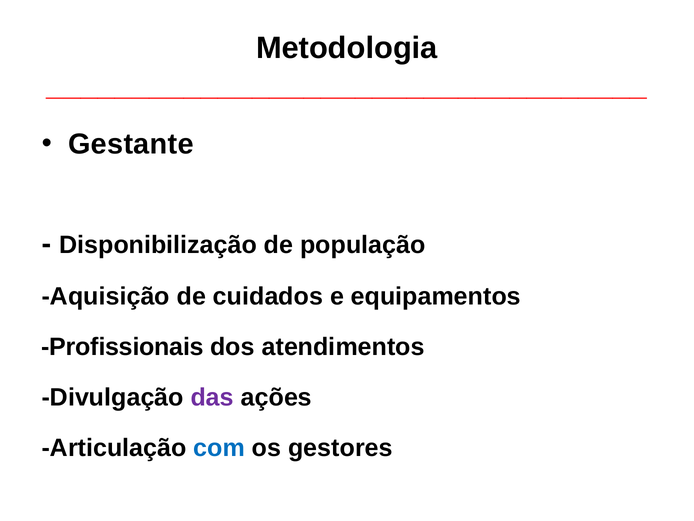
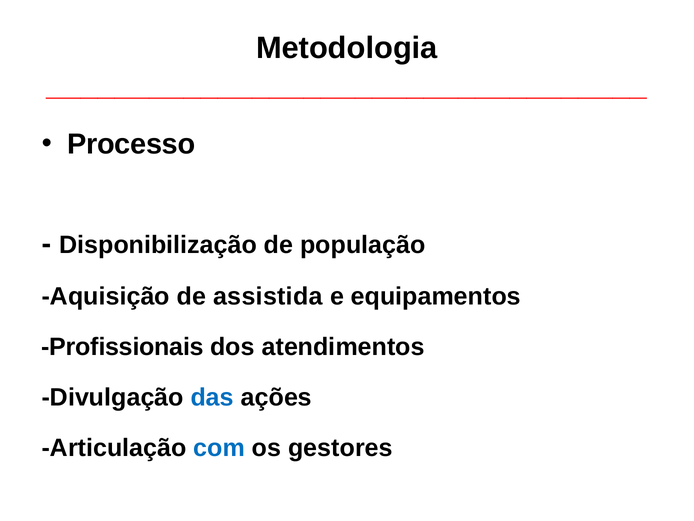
Gestante: Gestante -> Processo
cuidados: cuidados -> assistida
das colour: purple -> blue
